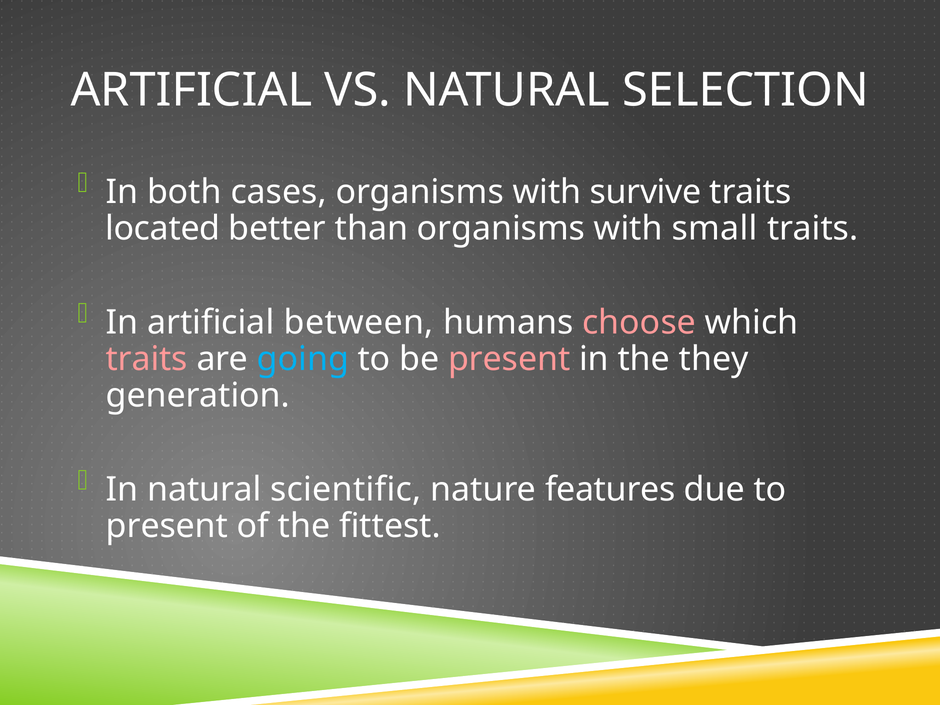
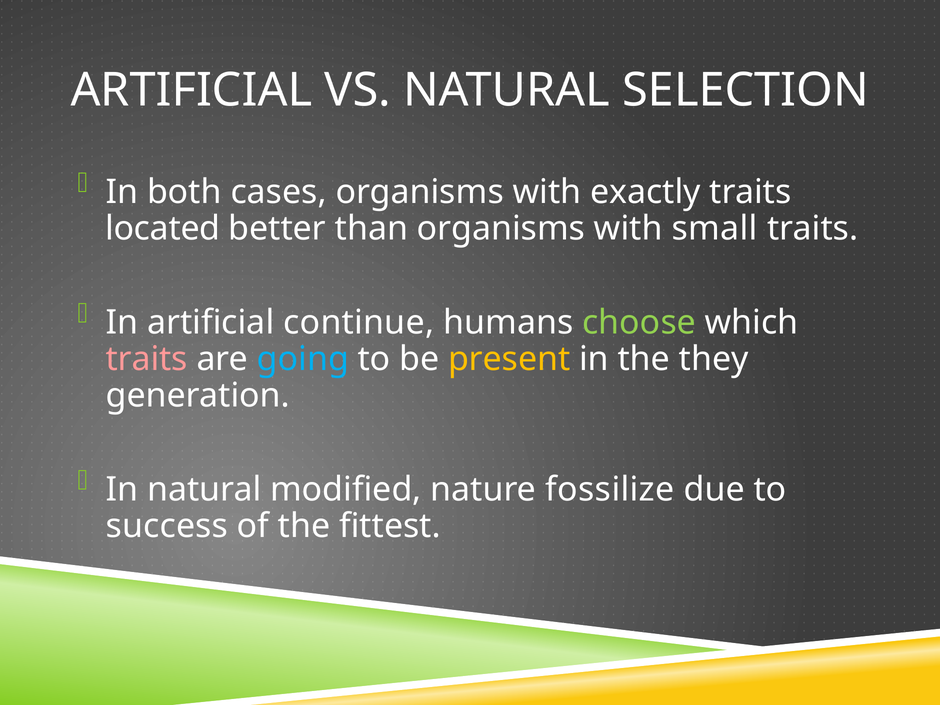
survive: survive -> exactly
between: between -> continue
choose colour: pink -> light green
present at (509, 359) colour: pink -> yellow
scientific: scientific -> modified
features: features -> fossilize
present at (167, 526): present -> success
